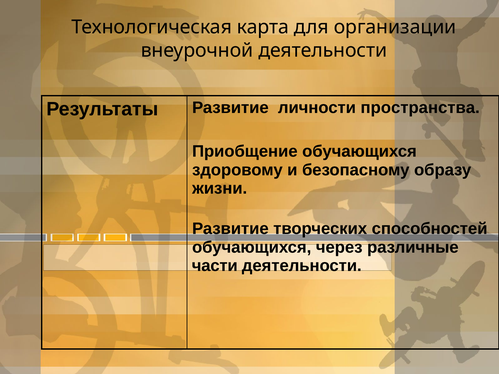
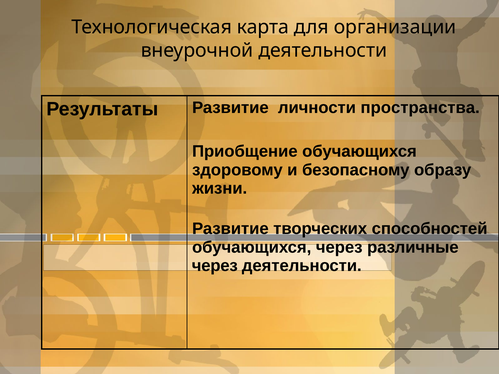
части at (215, 266): части -> через
